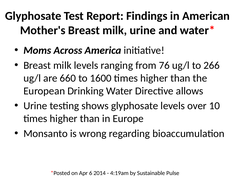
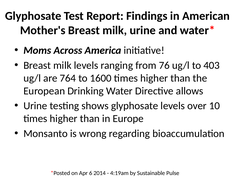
266: 266 -> 403
660: 660 -> 764
